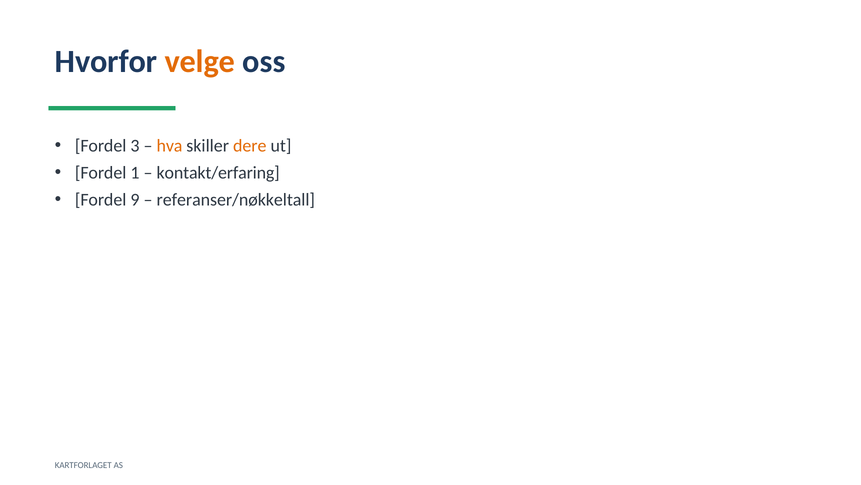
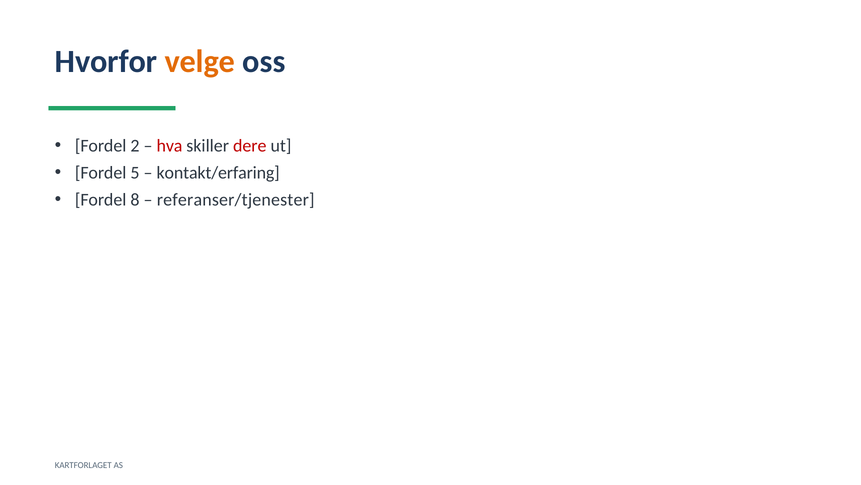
3: 3 -> 2
hva colour: orange -> red
dere colour: orange -> red
1: 1 -> 5
9: 9 -> 8
referanser/nøkkeltall: referanser/nøkkeltall -> referanser/tjenester
